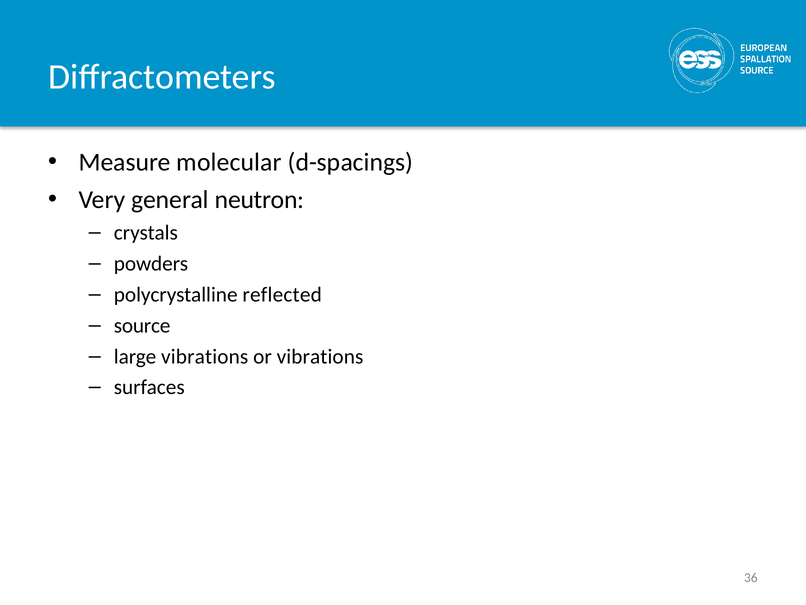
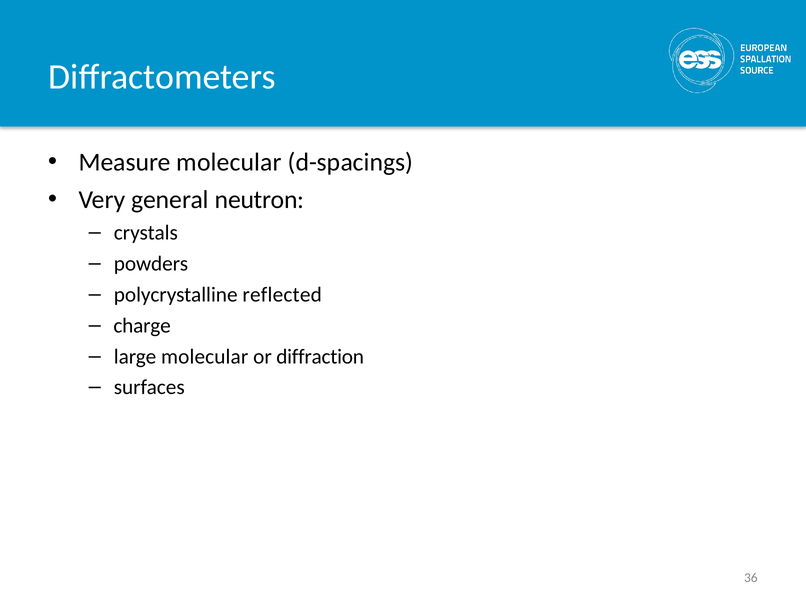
source: source -> charge
large vibrations: vibrations -> molecular
or vibrations: vibrations -> diffraction
